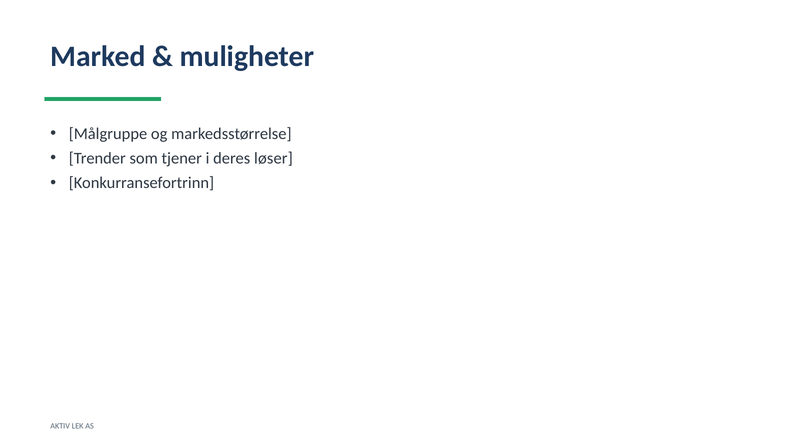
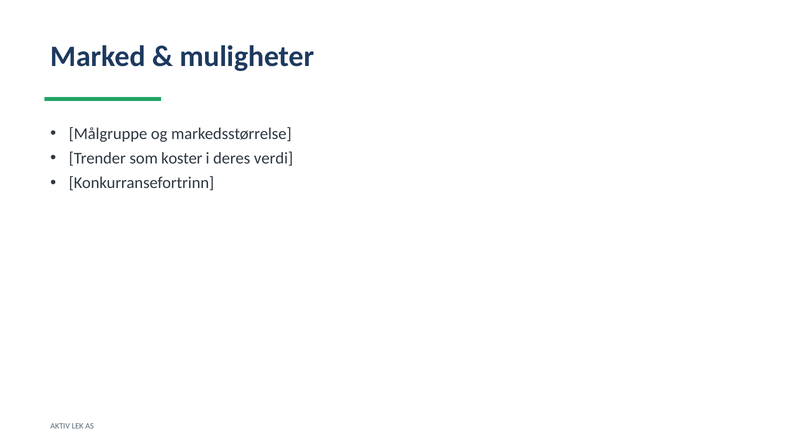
tjener: tjener -> koster
løser: løser -> verdi
